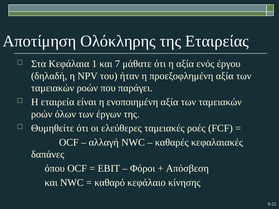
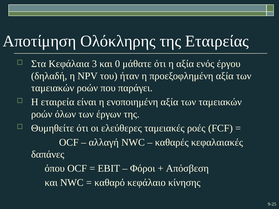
1: 1 -> 3
7: 7 -> 0
